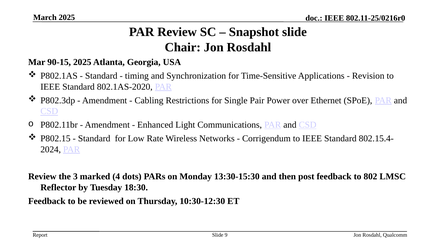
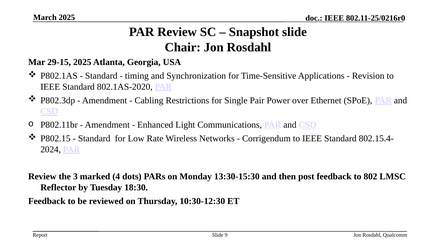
90-15: 90-15 -> 29-15
